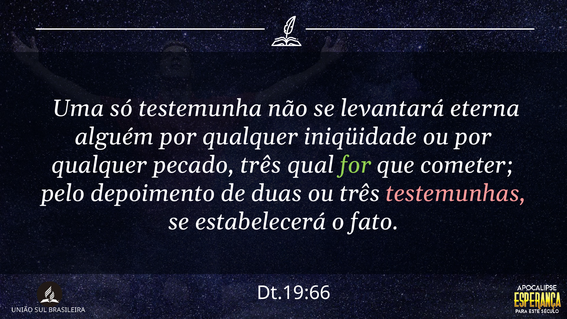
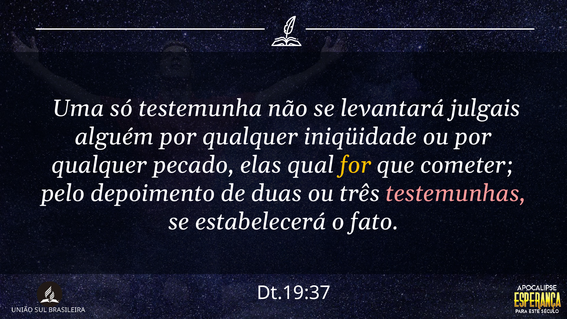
eterna: eterna -> julgais
pecado três: três -> elas
for colour: light green -> yellow
Dt.19:66: Dt.19:66 -> Dt.19:37
